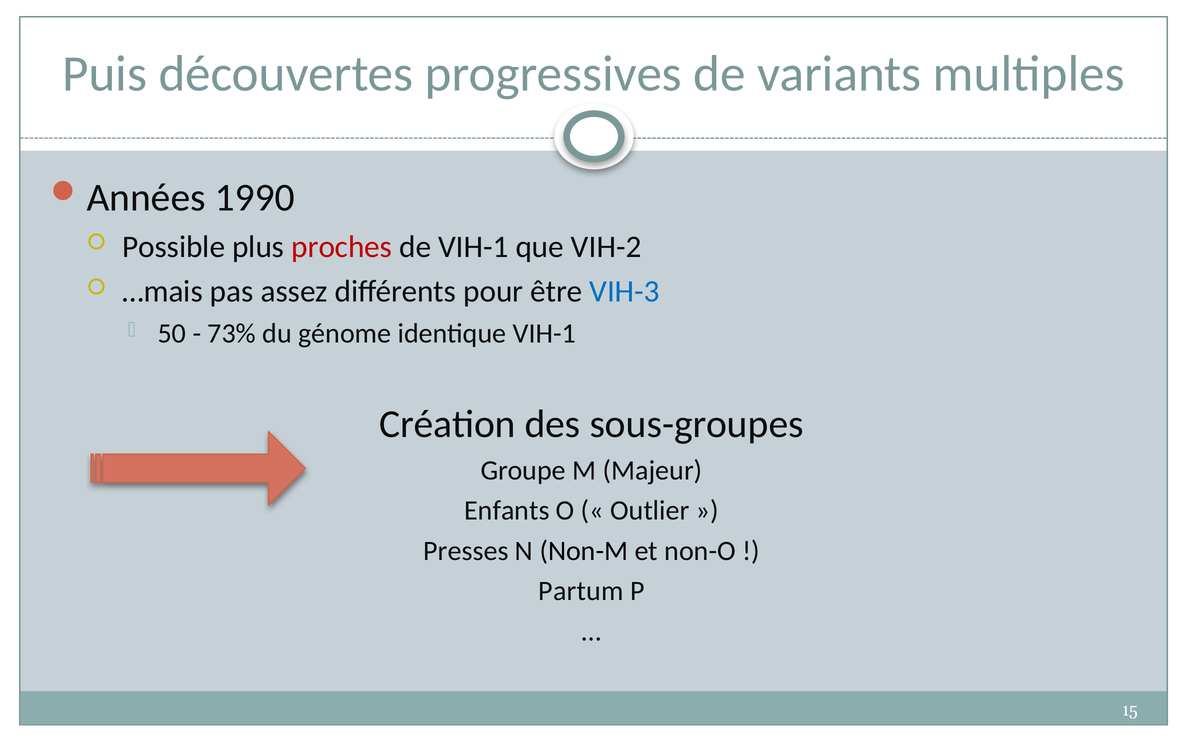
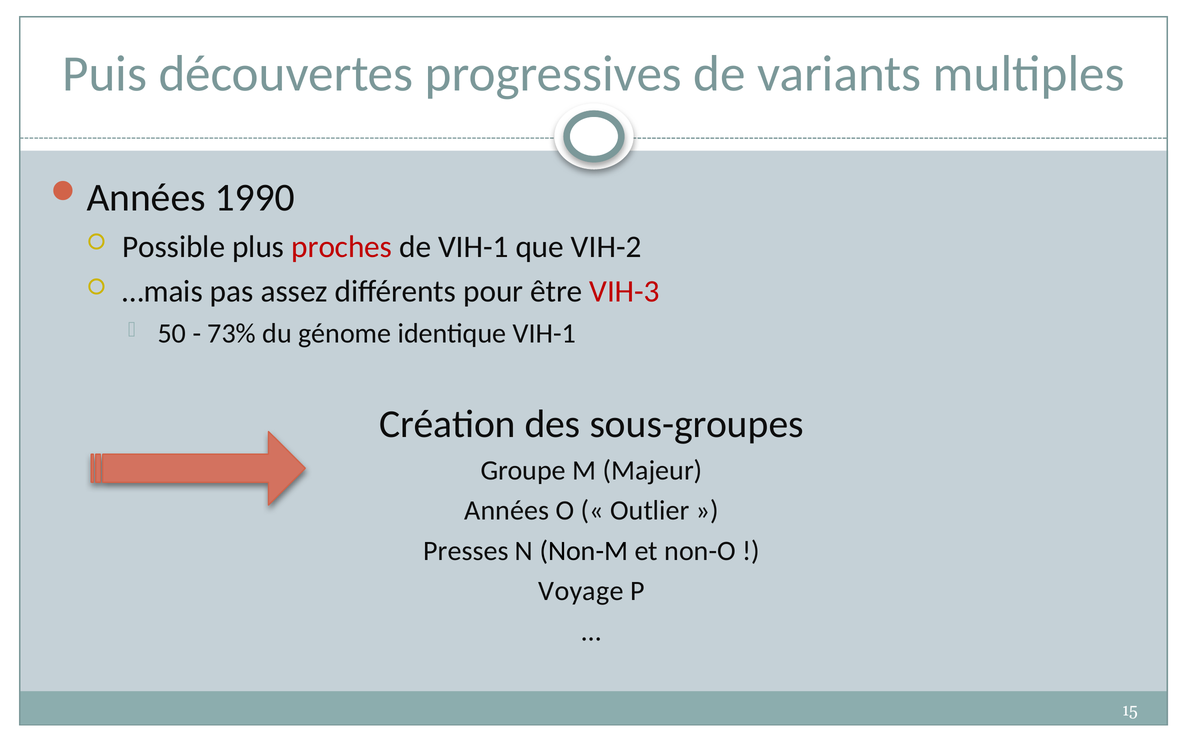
VIH-3 colour: blue -> red
Enfants: Enfants -> Années
Partum: Partum -> Voyage
